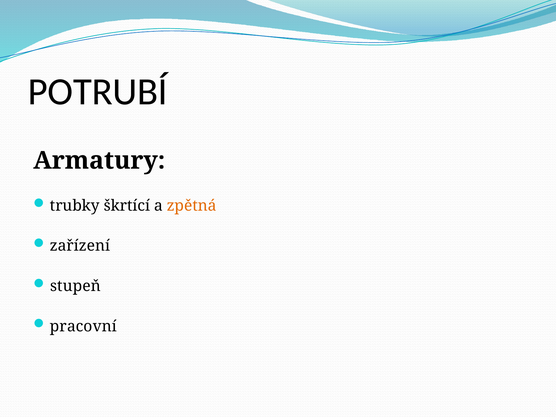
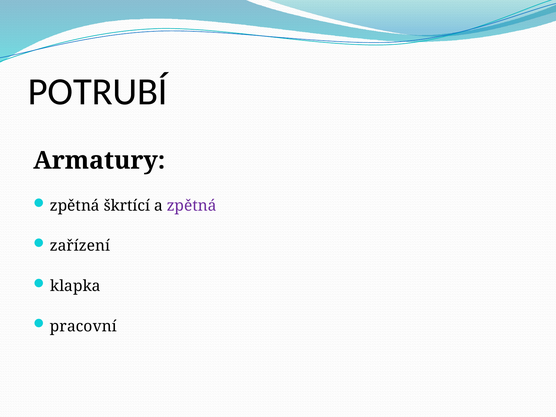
trubky at (75, 206): trubky -> zpětná
zpětná at (192, 206) colour: orange -> purple
stupeň: stupeň -> klapka
